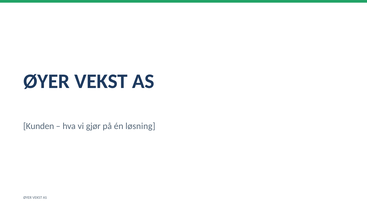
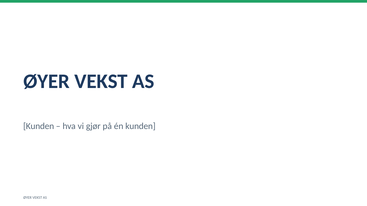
én løsning: løsning -> kunden
